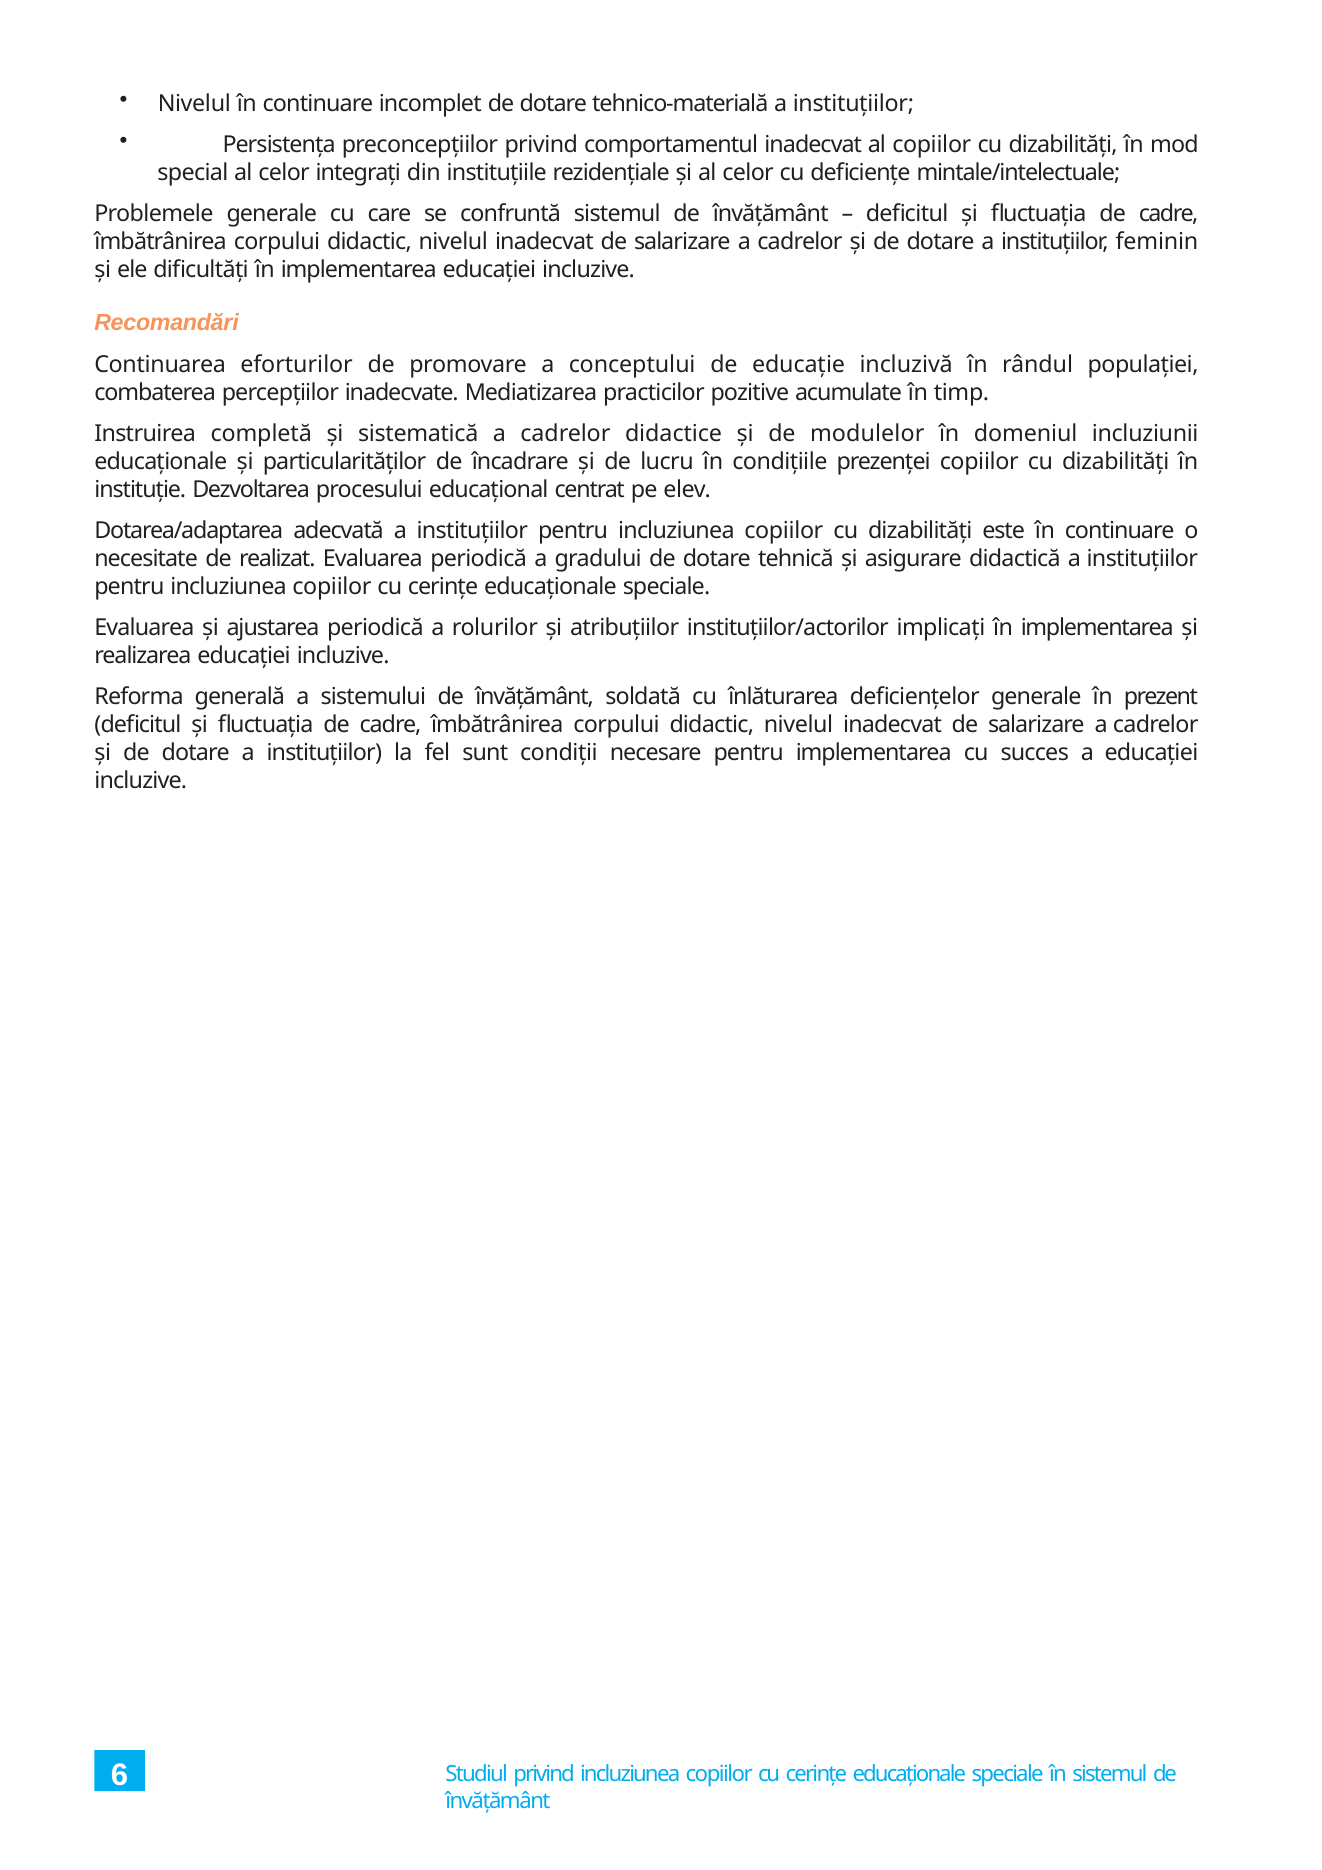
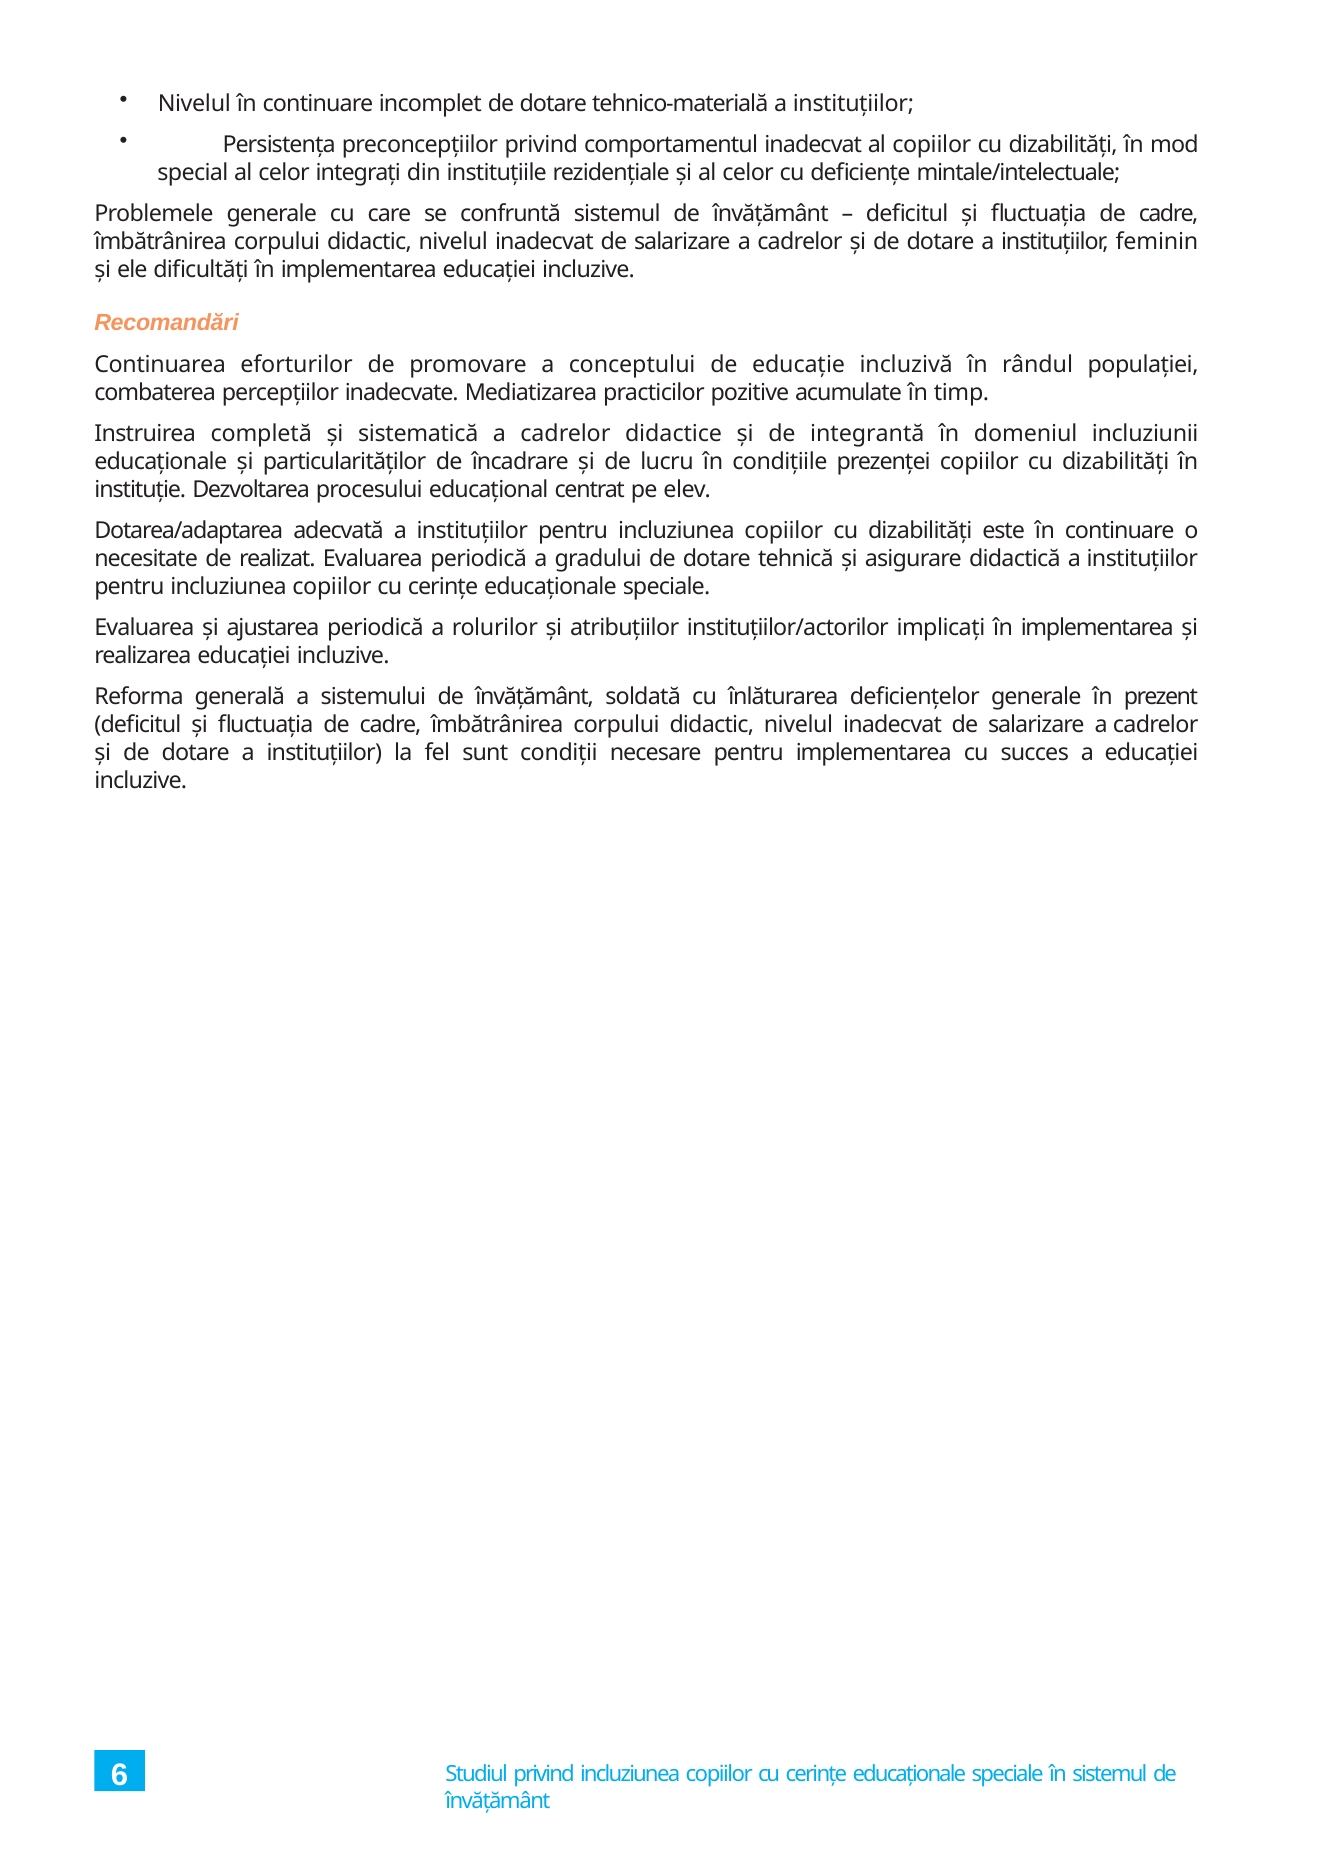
modulelor: modulelor -> integrantă
